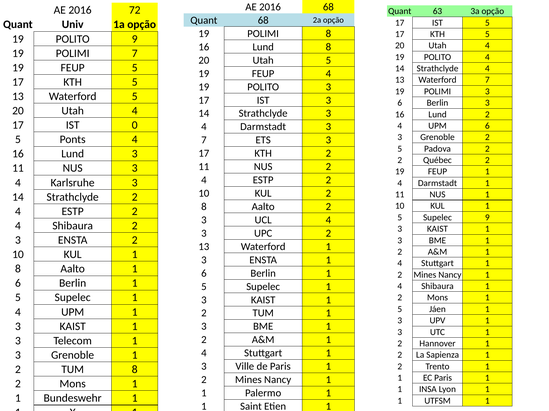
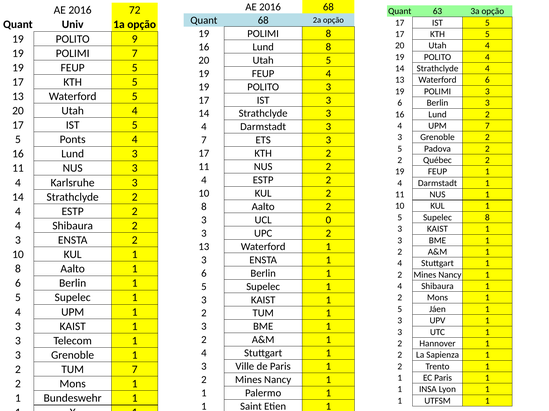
Waterford 7: 7 -> 6
0 at (135, 125): 0 -> 5
UPM 6: 6 -> 7
Supelec 9: 9 -> 8
UCL 4: 4 -> 0
TUM 8: 8 -> 7
